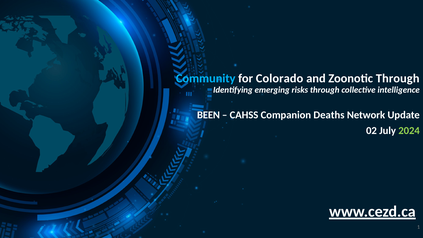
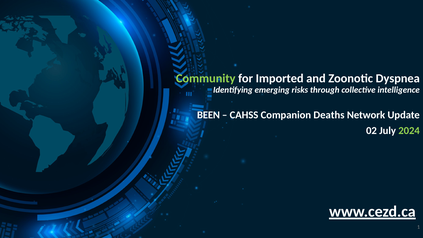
Community colour: light blue -> light green
Colorado: Colorado -> Imported
Zoonotic Through: Through -> Dyspnea
